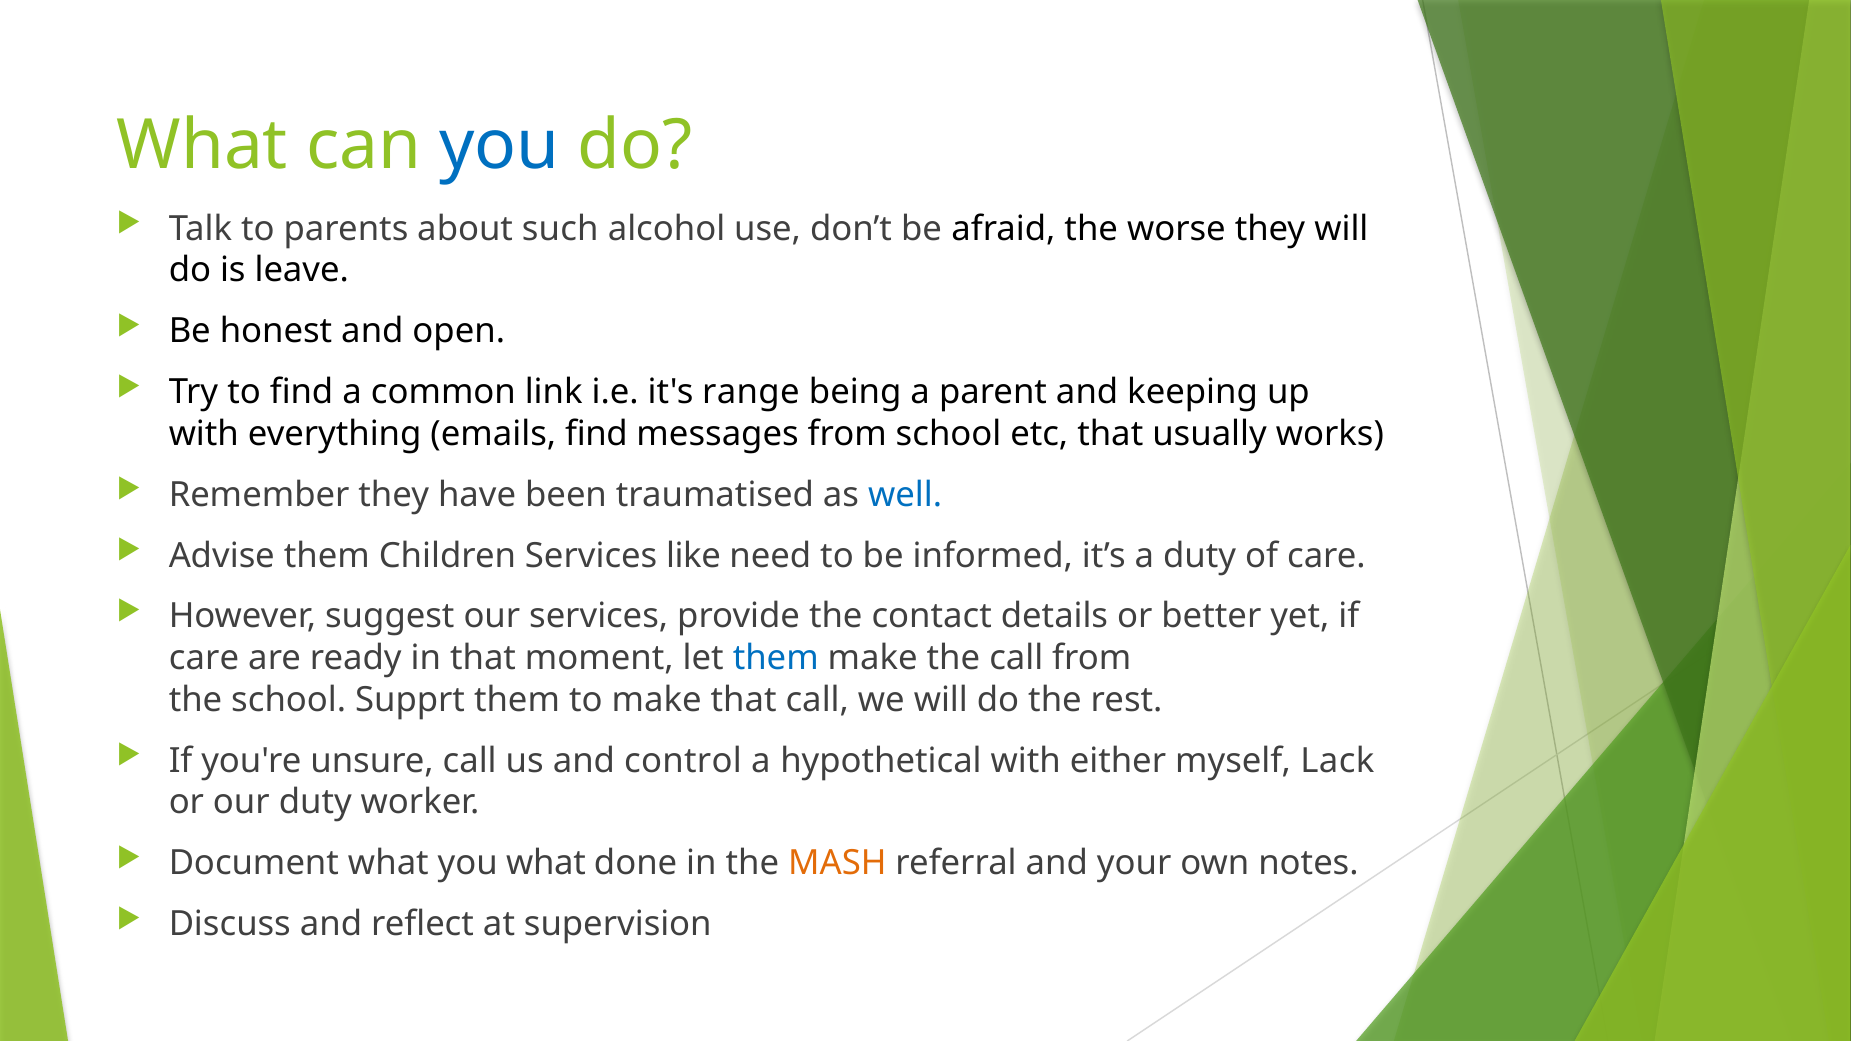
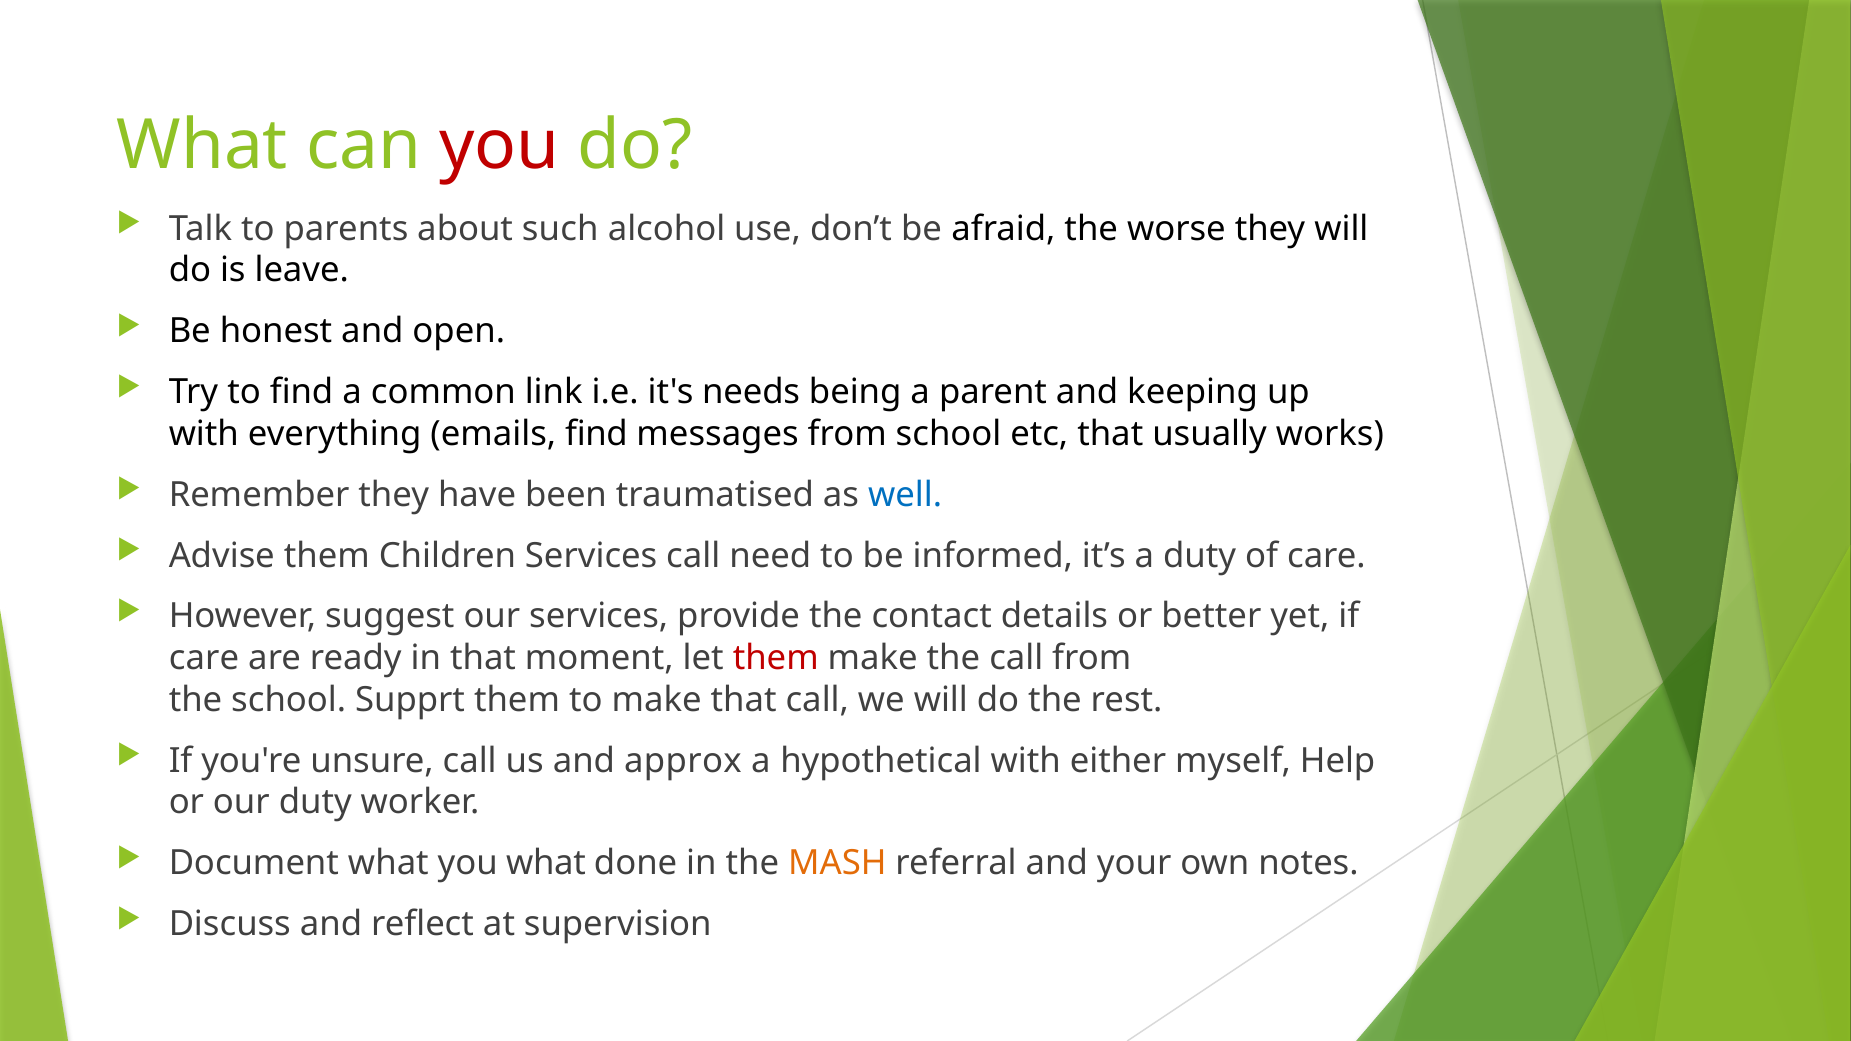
you at (499, 146) colour: blue -> red
range: range -> needs
Services like: like -> call
them at (776, 658) colour: blue -> red
control: control -> approx
Lack: Lack -> Help
